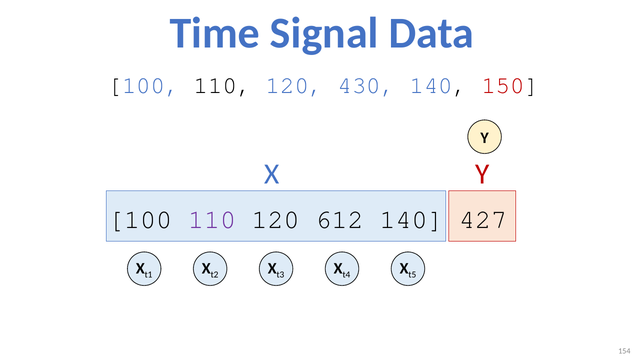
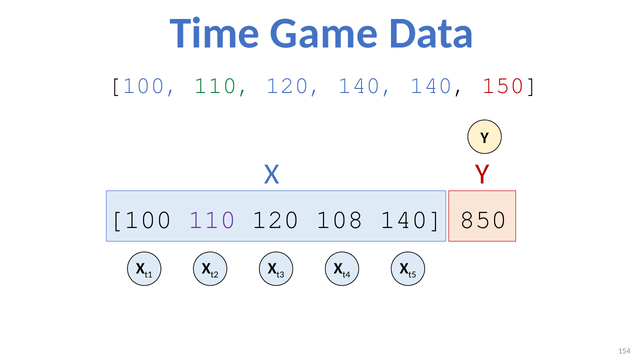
Signal: Signal -> Game
110 at (223, 85) colour: black -> green
120 430: 430 -> 140
612: 612 -> 108
427: 427 -> 850
